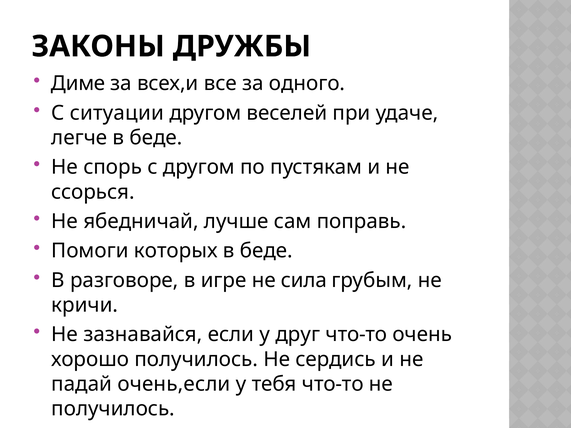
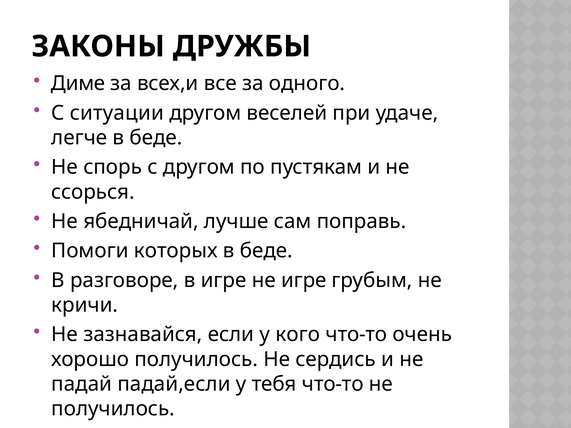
не сила: сила -> игре
друг: друг -> кого
очень,если: очень,если -> падай,если
